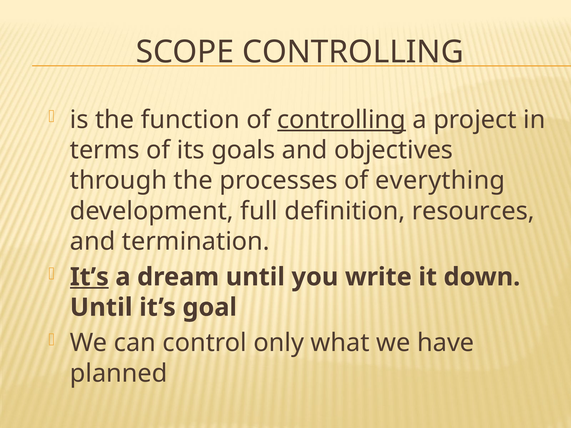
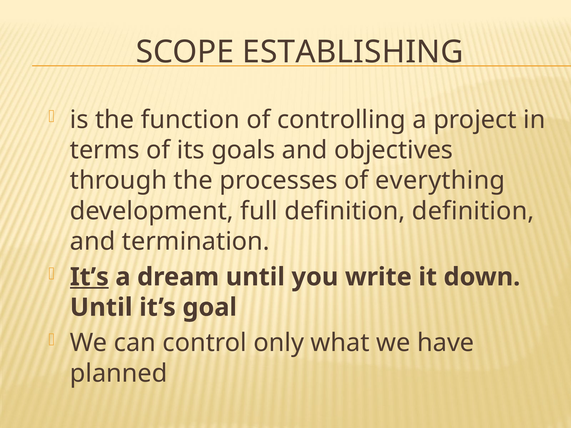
SCOPE CONTROLLING: CONTROLLING -> ESTABLISHING
controlling at (342, 120) underline: present -> none
definition resources: resources -> definition
